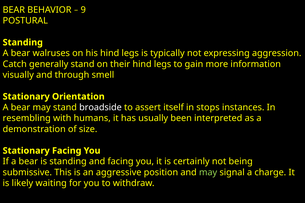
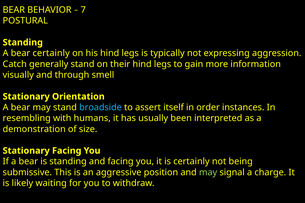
9: 9 -> 7
bear walruses: walruses -> certainly
broadside colour: white -> light blue
stops: stops -> order
